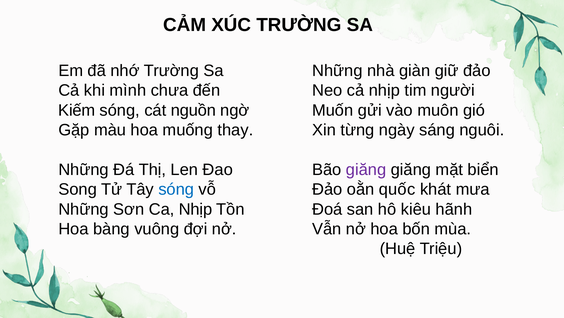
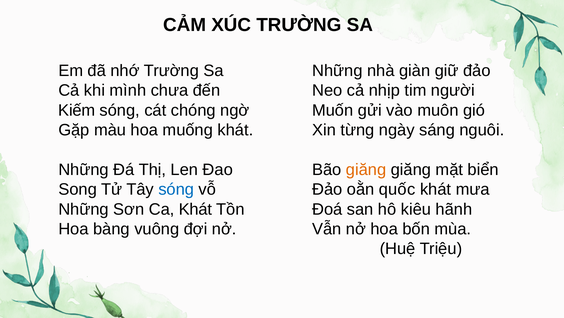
nguồn: nguồn -> chóng
muống thay: thay -> khát
giăng at (366, 170) colour: purple -> orange
Ca Nhịp: Nhịp -> Khát
